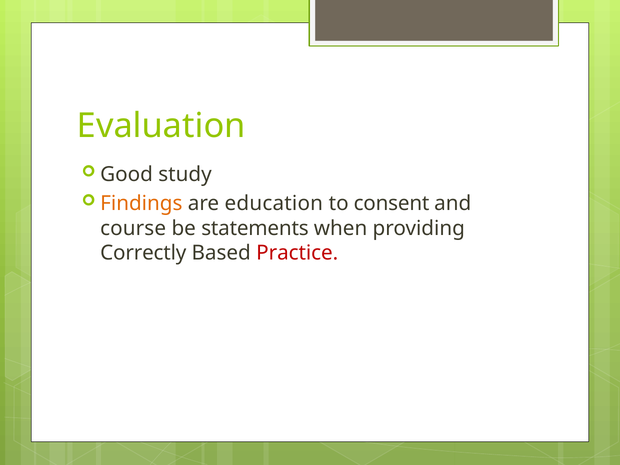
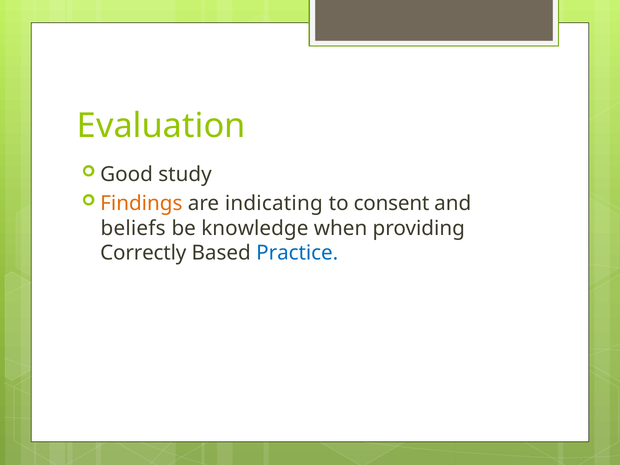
education: education -> indicating
course: course -> beliefs
statements: statements -> knowledge
Practice colour: red -> blue
